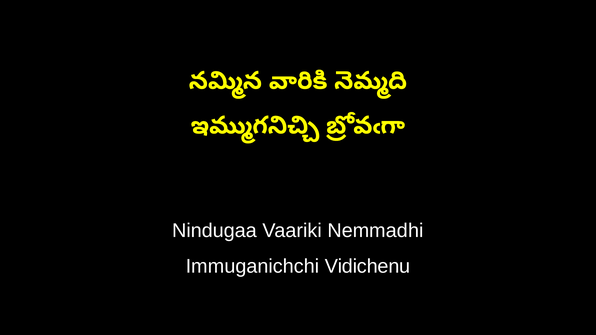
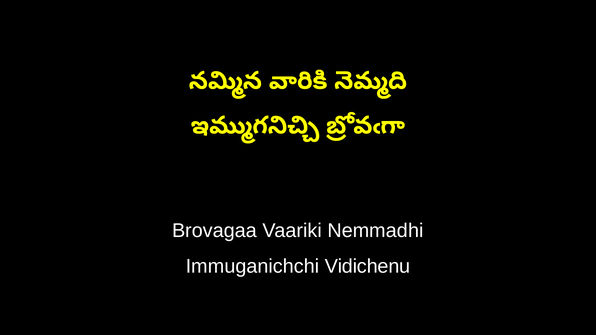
Nindugaa: Nindugaa -> Brovagaa
